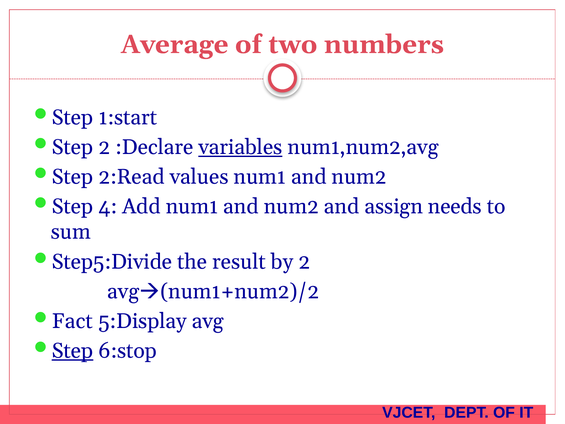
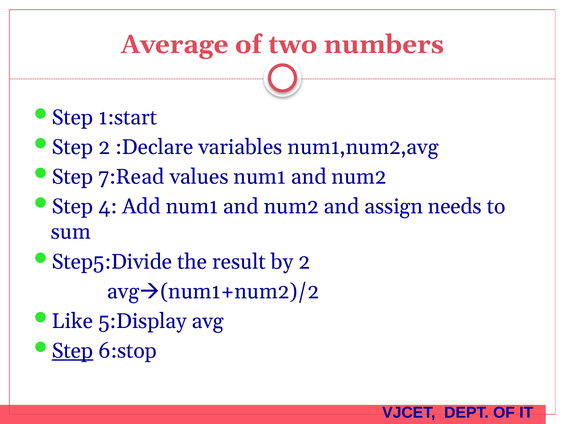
variables underline: present -> none
2:Read: 2:Read -> 7:Read
Fact: Fact -> Like
